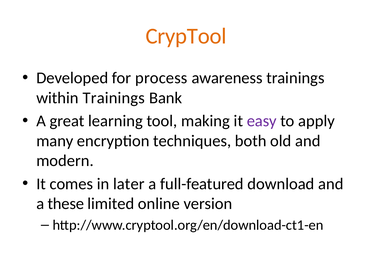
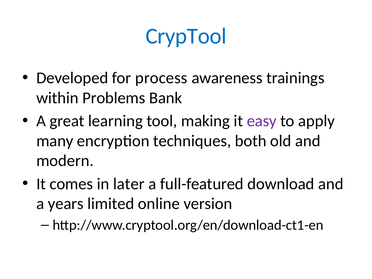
CrypTool colour: orange -> blue
within Trainings: Trainings -> Problems
these: these -> years
